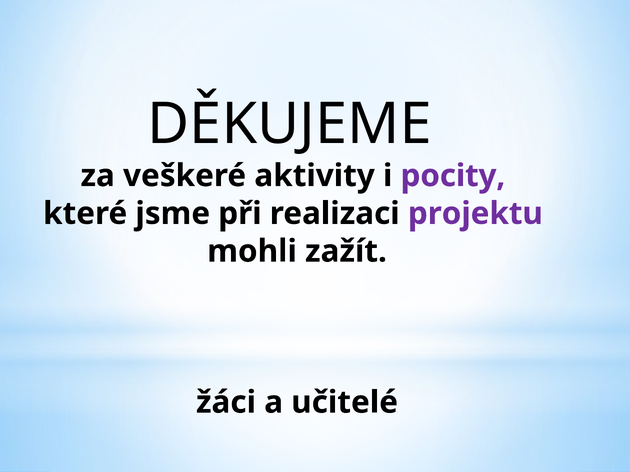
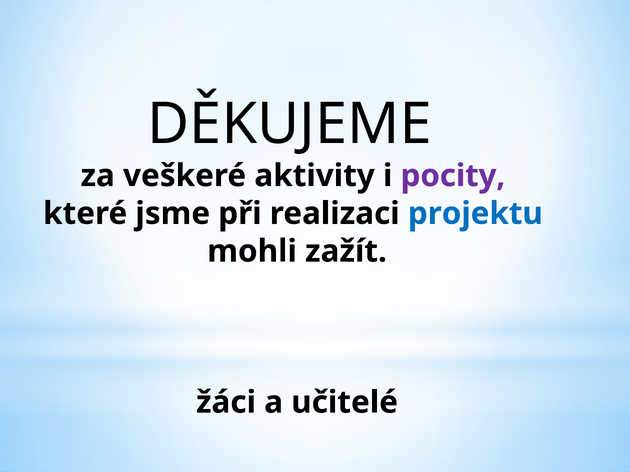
projektu colour: purple -> blue
